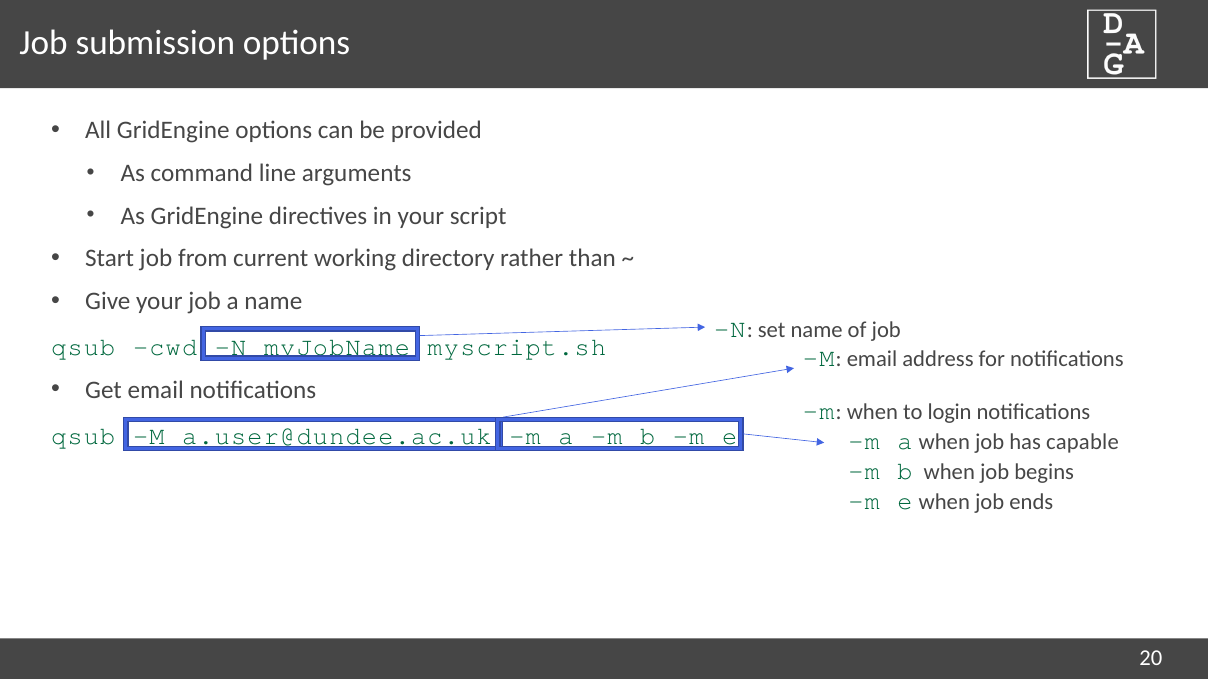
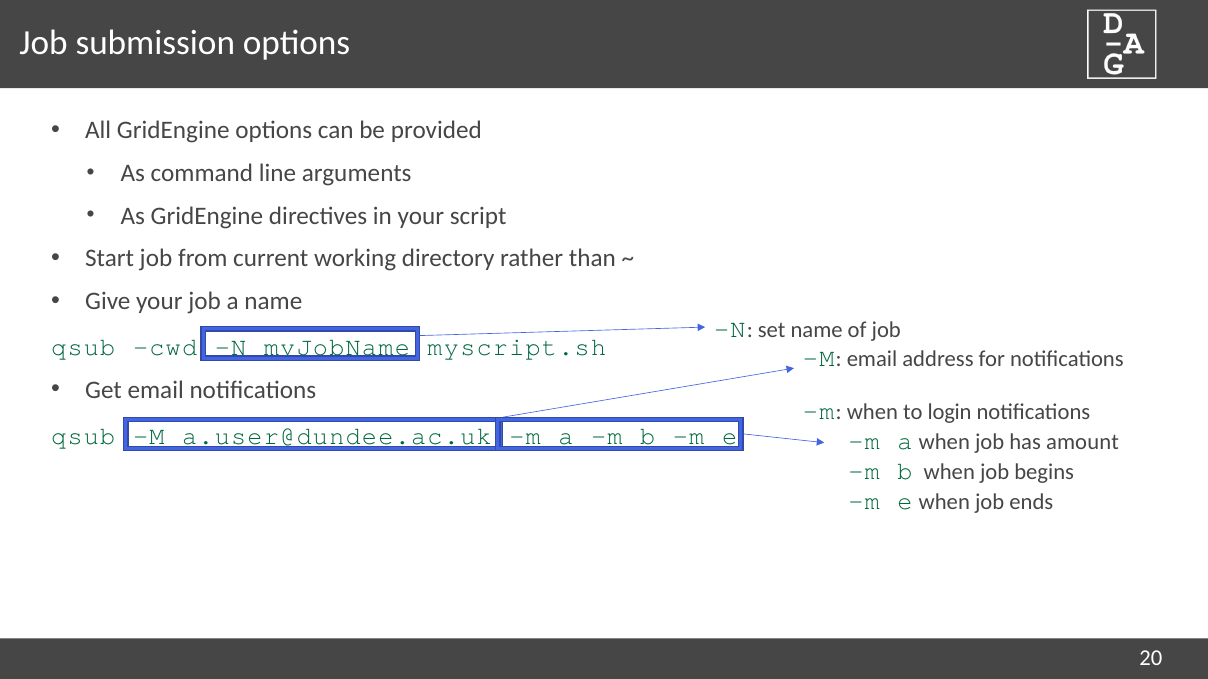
capable: capable -> amount
